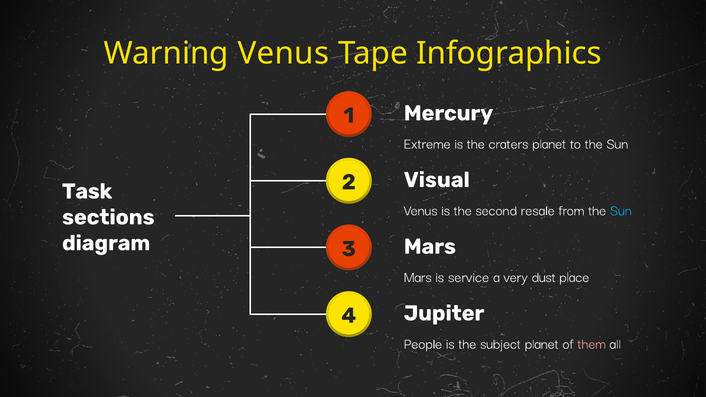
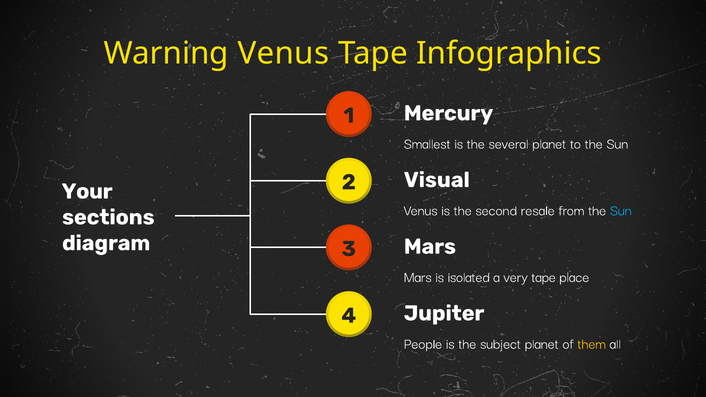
Extreme: Extreme -> Smallest
craters: craters -> several
Task: Task -> Your
service: service -> isolated
very dust: dust -> tape
them colour: pink -> yellow
